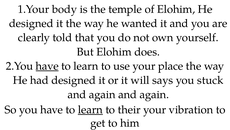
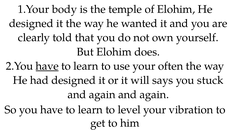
place: place -> often
learn at (90, 109) underline: present -> none
their: their -> level
